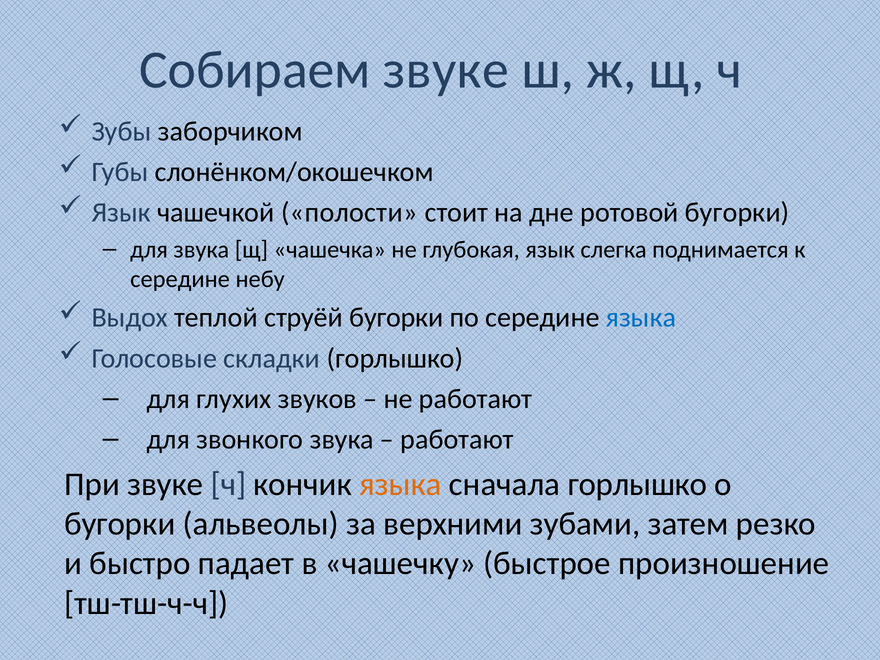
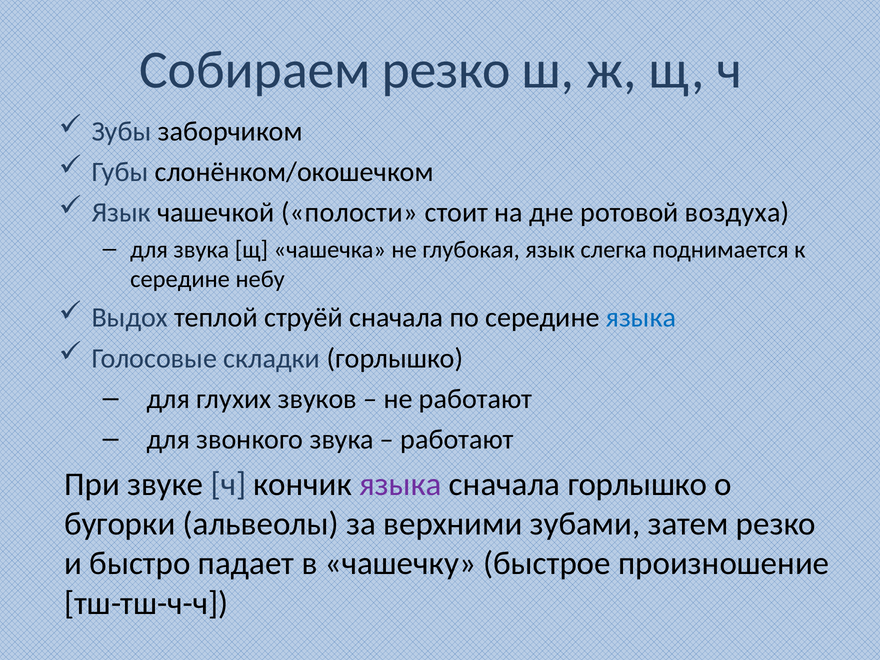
Собираем звуке: звуке -> резко
ротовой бугорки: бугорки -> воздуха
струёй бугорки: бугорки -> сначала
языка at (400, 484) colour: orange -> purple
